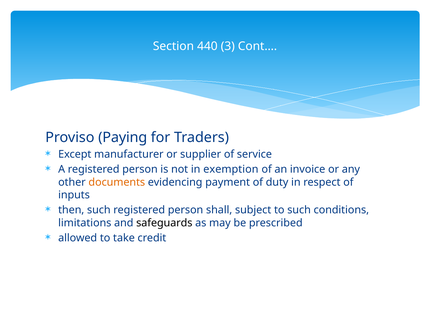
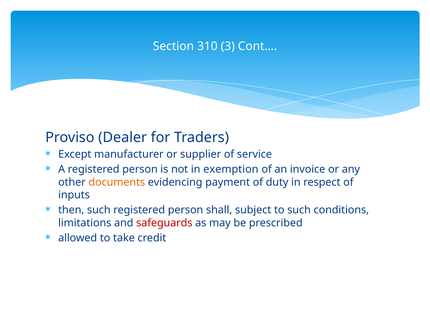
440: 440 -> 310
Paying: Paying -> Dealer
safeguards colour: black -> red
